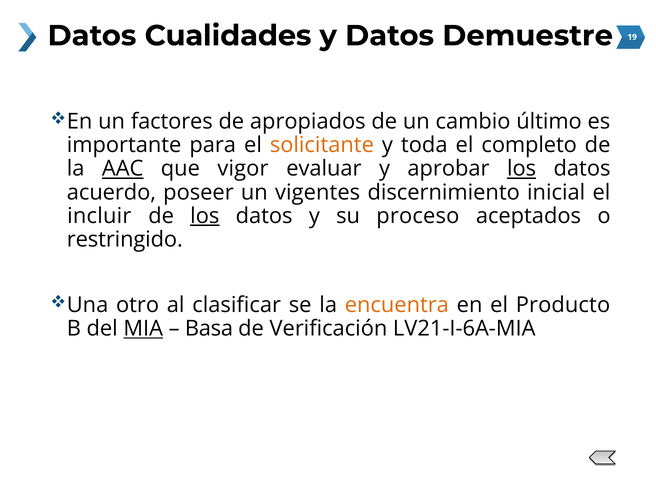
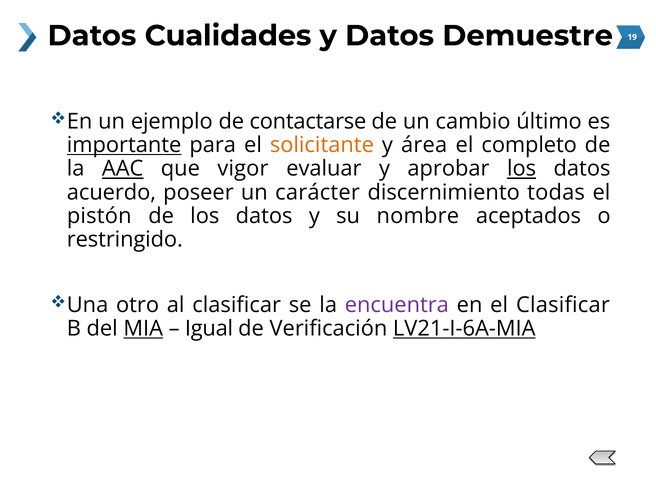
factores: factores -> ejemplo
apropiados: apropiados -> contactarse
importante underline: none -> present
toda: toda -> área
vigentes: vigentes -> carácter
inicial: inicial -> todas
incluir: incluir -> pistón
los at (205, 216) underline: present -> none
proceso: proceso -> nombre
encuentra colour: orange -> purple
el Producto: Producto -> Clasificar
Basa: Basa -> Igual
LV21-I-6A-MIA underline: none -> present
